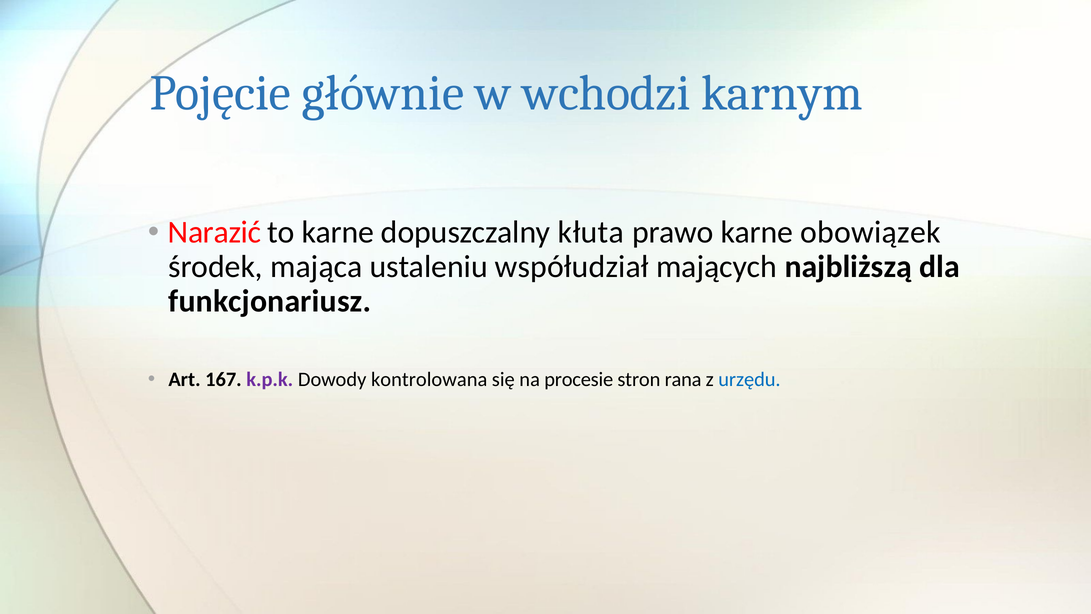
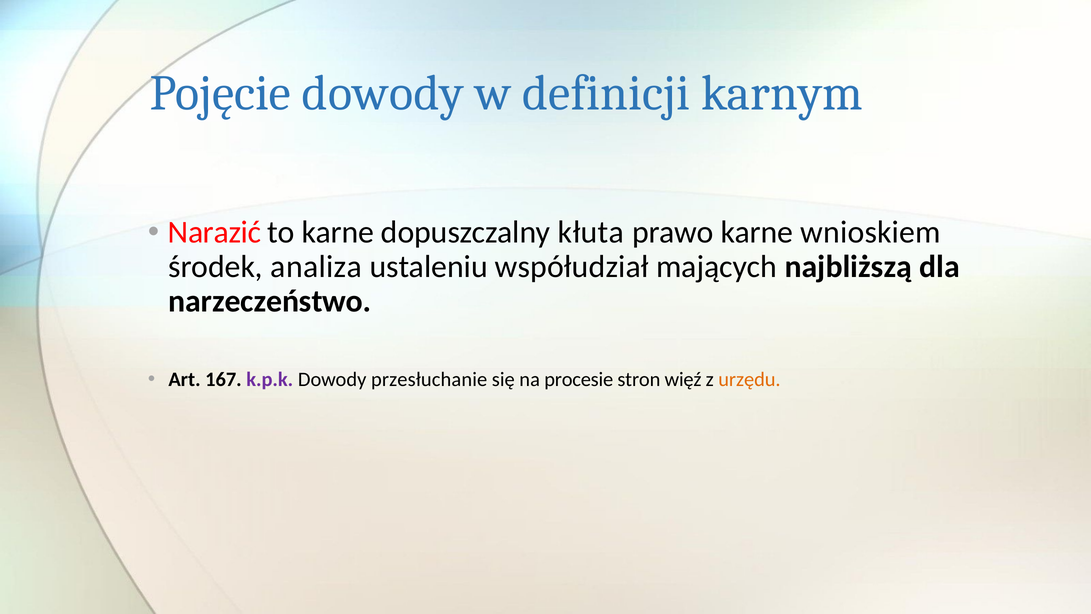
Pojęcie głównie: głównie -> dowody
wchodzi: wchodzi -> definicji
obowiązek: obowiązek -> wnioskiem
mająca: mająca -> analiza
funkcjonariusz: funkcjonariusz -> narzeczeństwo
kontrolowana: kontrolowana -> przesłuchanie
rana: rana -> więź
urzędu colour: blue -> orange
